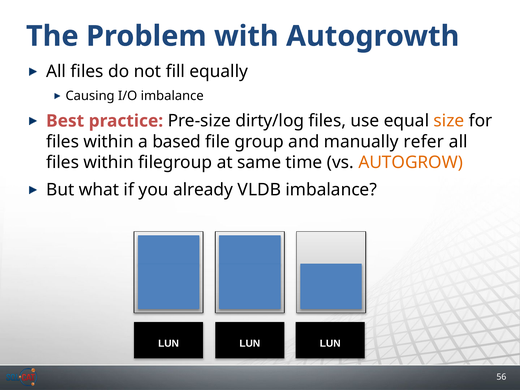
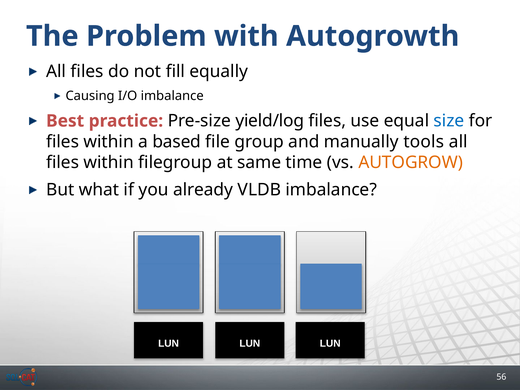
dirty/log: dirty/log -> yield/log
size colour: orange -> blue
refer: refer -> tools
